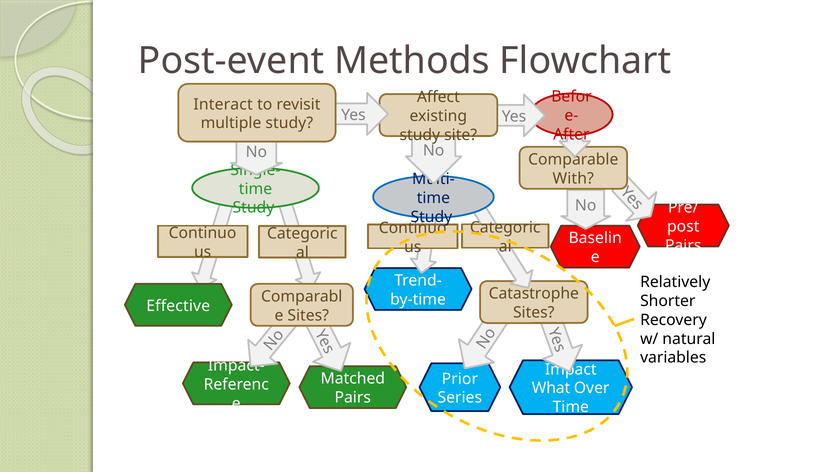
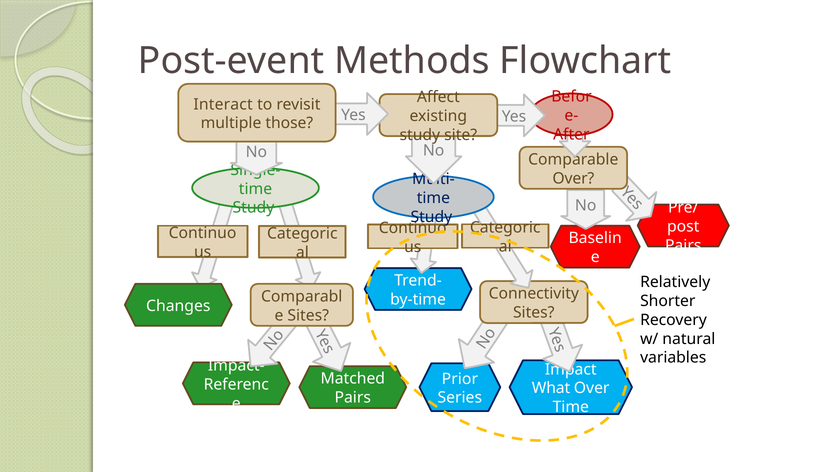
multiple study: study -> those
With at (573, 178): With -> Over
Catastrophe: Catastrophe -> Connectivity
Effective: Effective -> Changes
